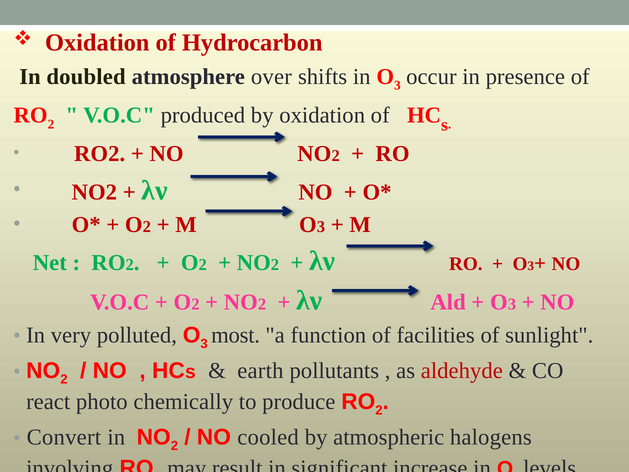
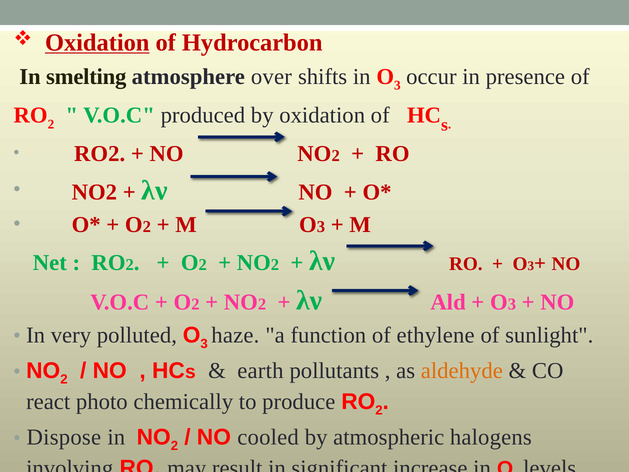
Oxidation at (97, 42) underline: none -> present
doubled: doubled -> smelting
most: most -> haze
facilities: facilities -> ethylene
aldehyde colour: red -> orange
Convert: Convert -> Dispose
